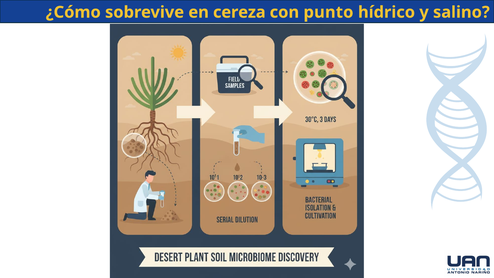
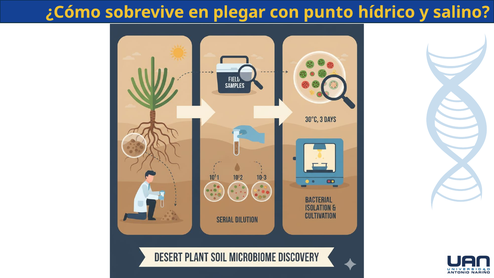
cereza: cereza -> plegar
